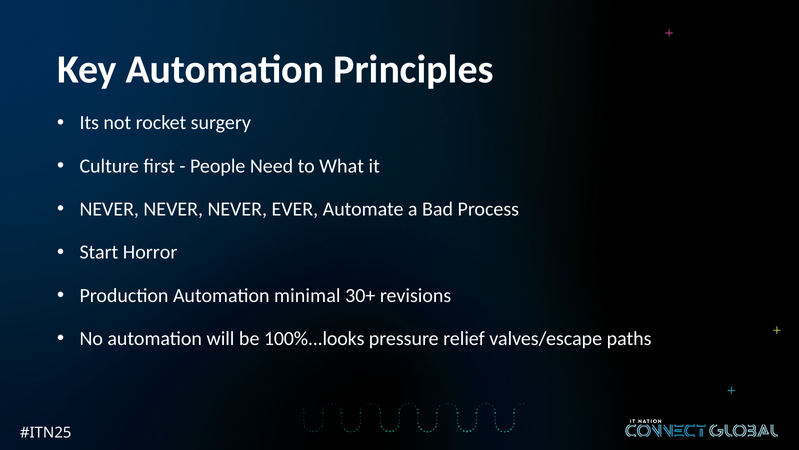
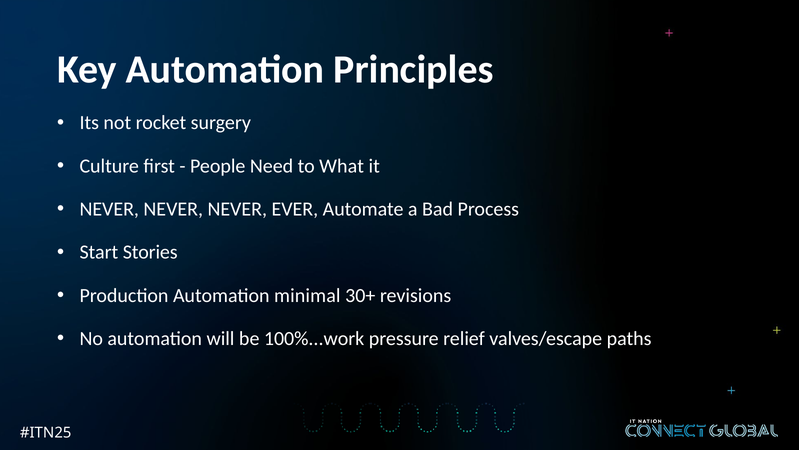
Horror: Horror -> Stories
100%...looks: 100%...looks -> 100%...work
